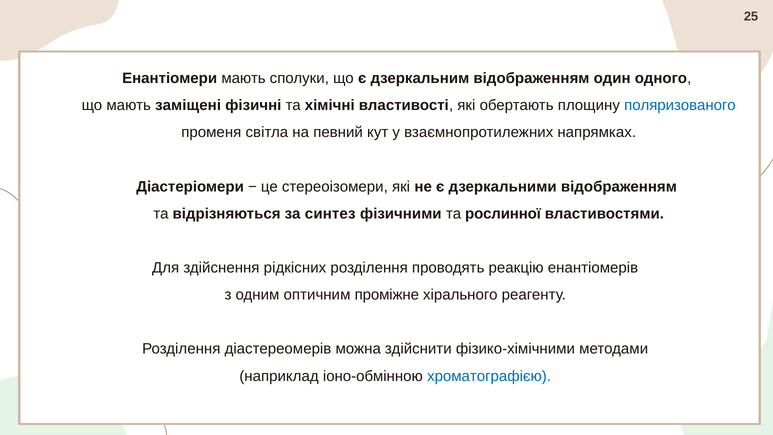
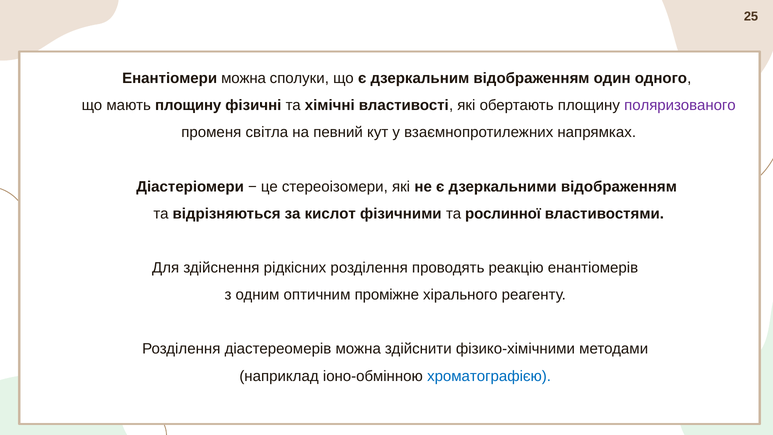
Енантіомери мають: мають -> можна
мають заміщені: заміщені -> площину
поляризованого colour: blue -> purple
синтез: синтез -> кислот
